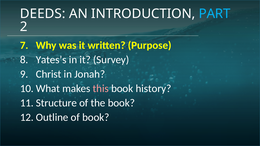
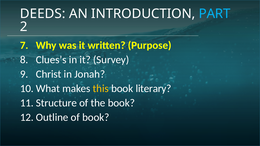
Yates’s: Yates’s -> Clues’s
this colour: pink -> yellow
history: history -> literary
